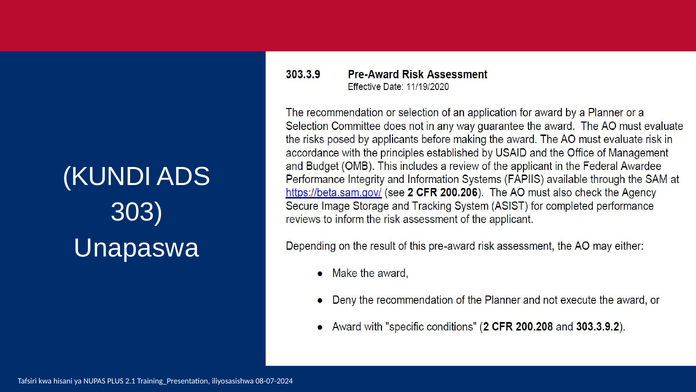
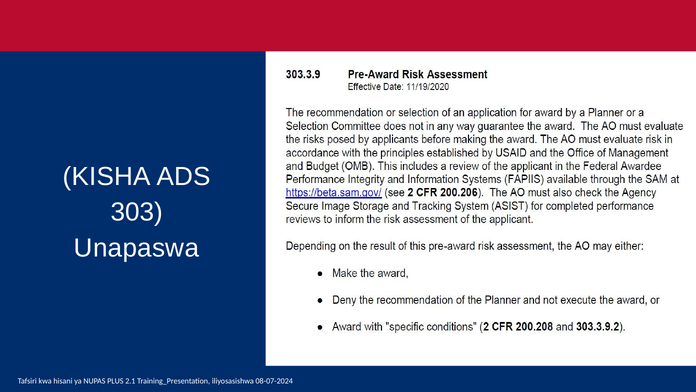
KUNDI: KUNDI -> KISHA
